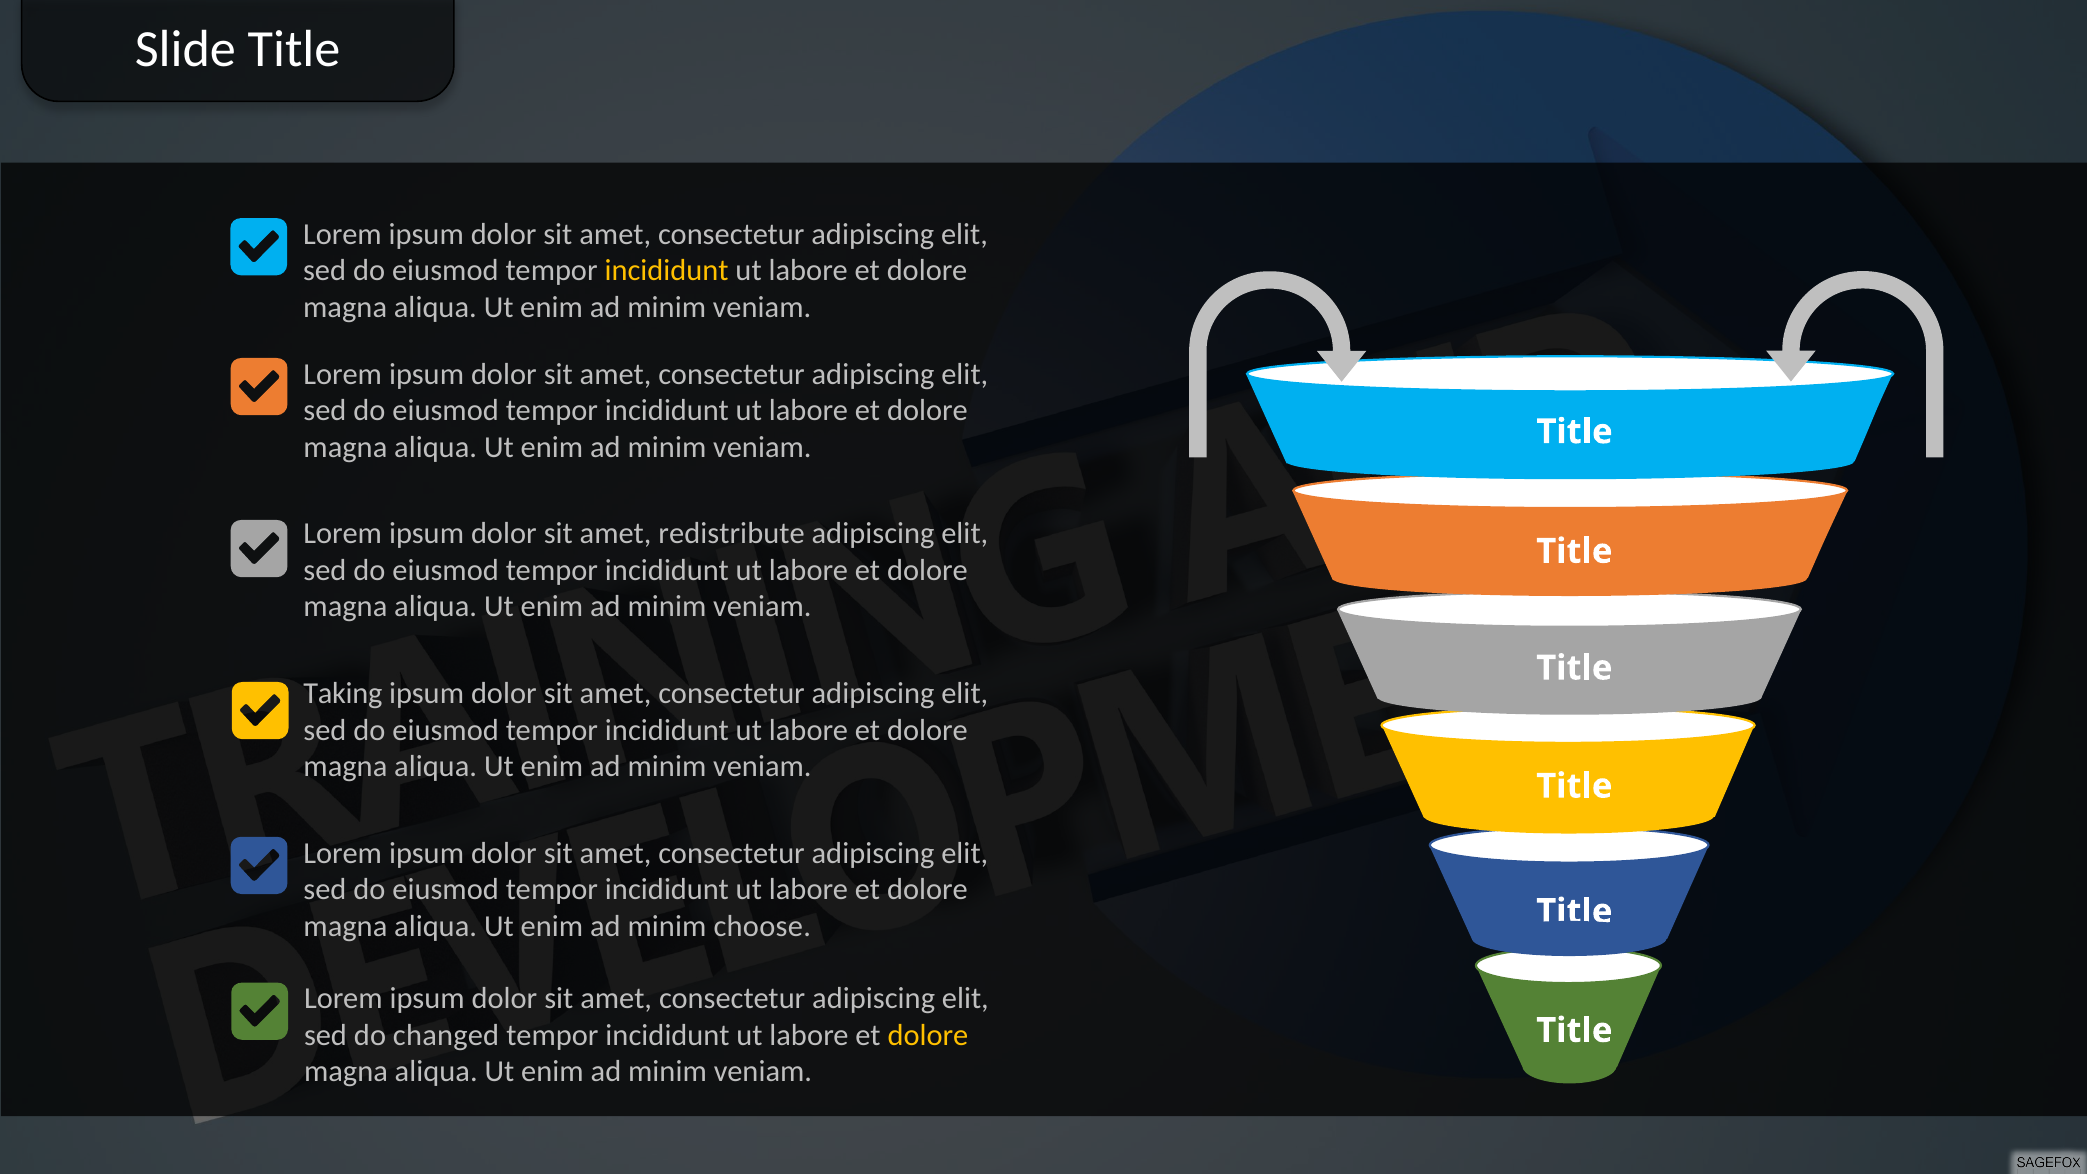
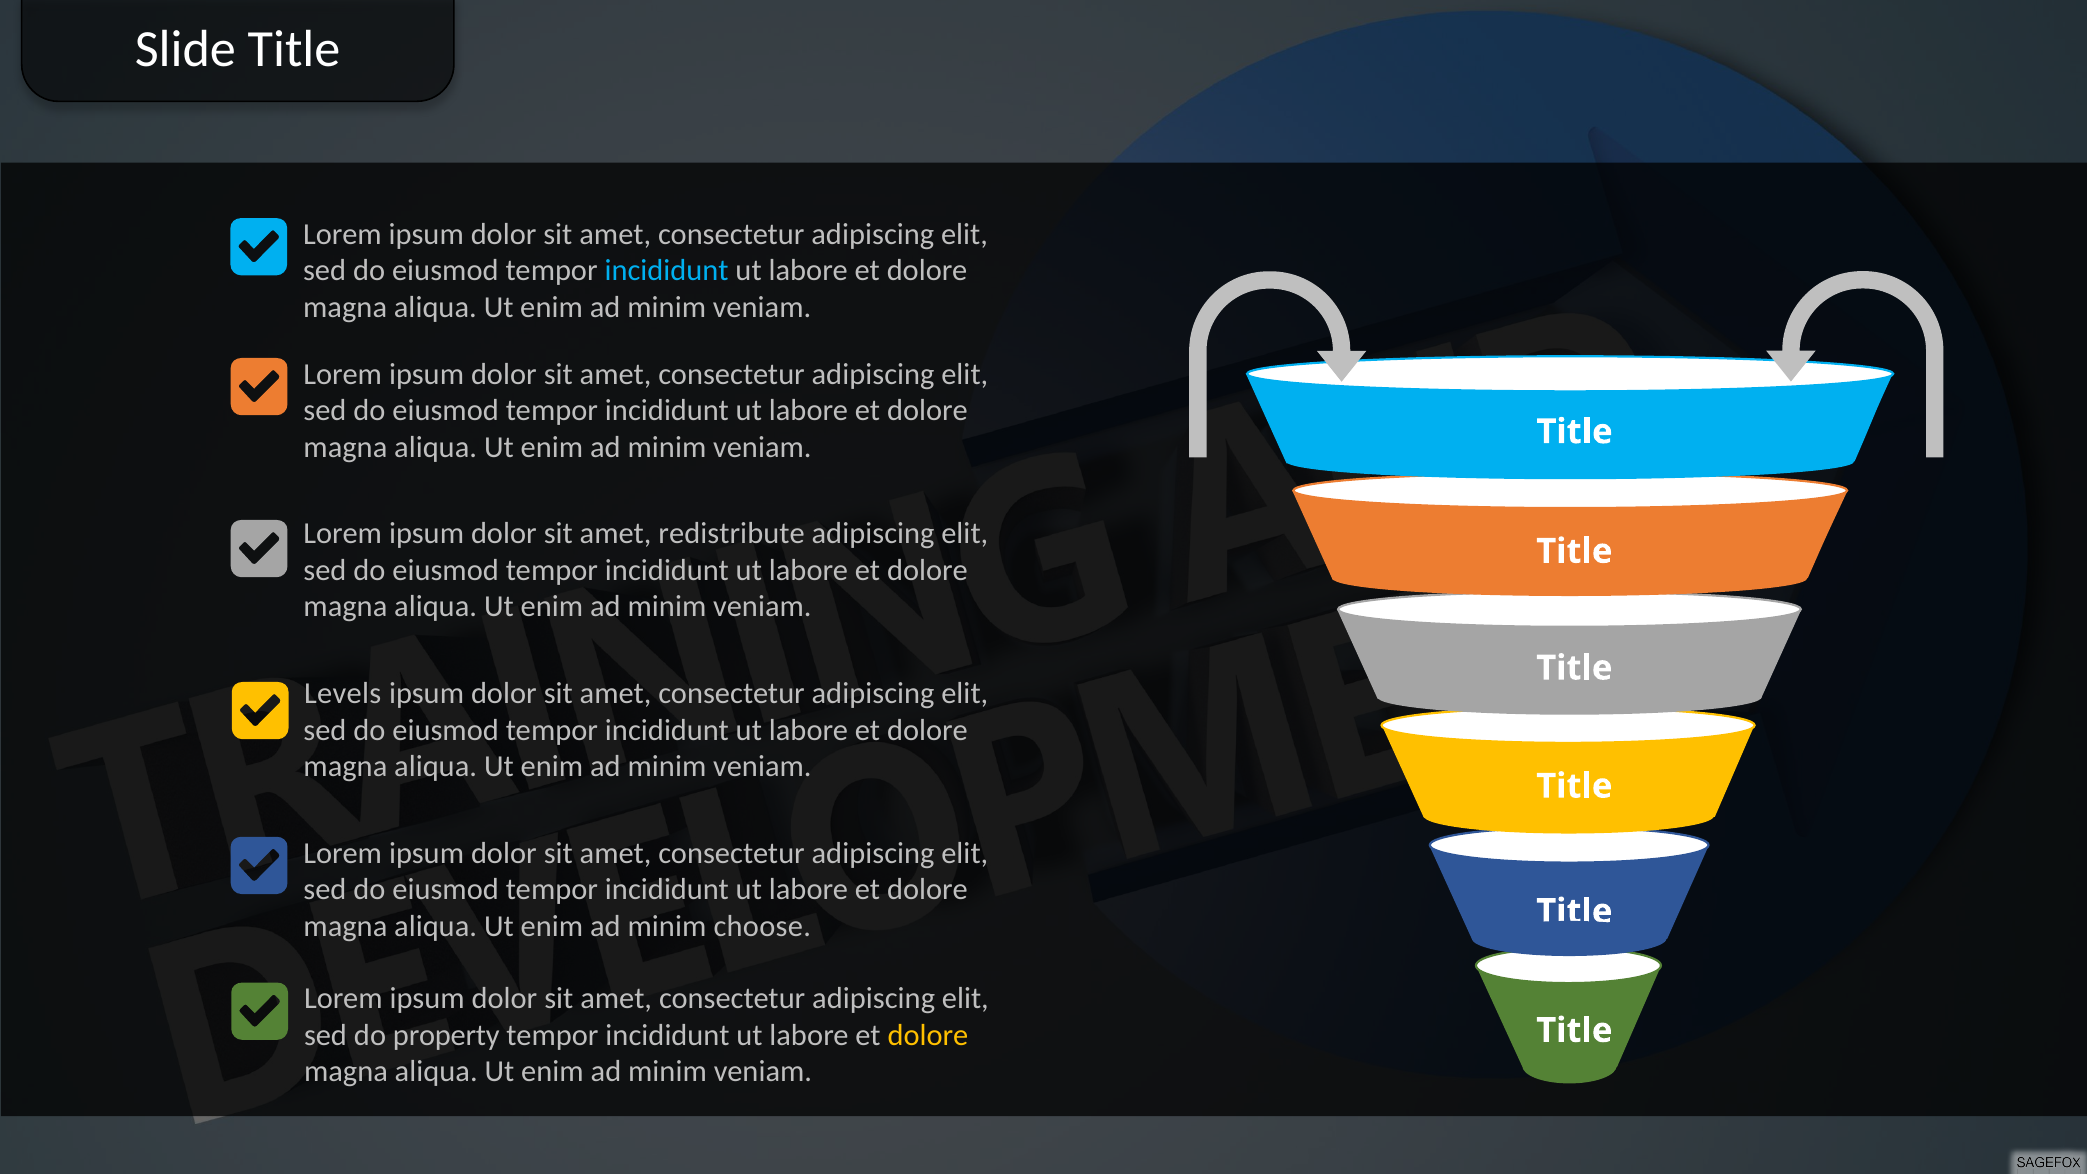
incididunt at (667, 271) colour: yellow -> light blue
Taking: Taking -> Levels
changed: changed -> property
